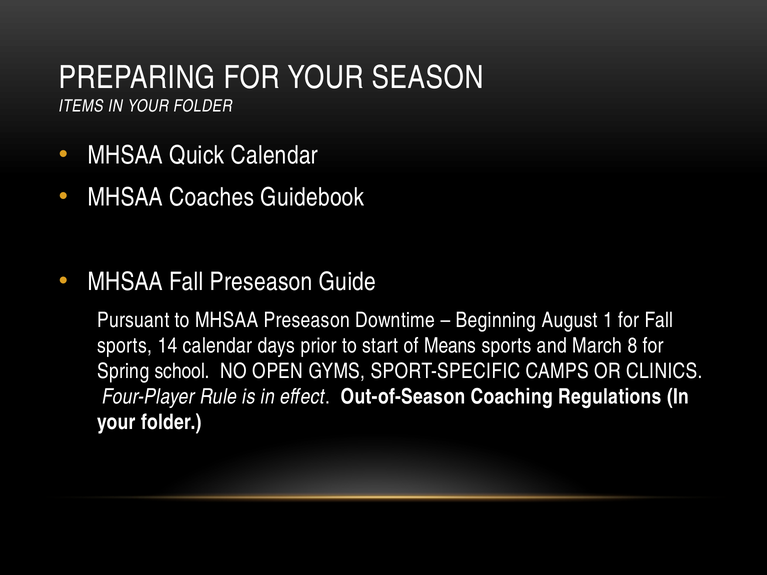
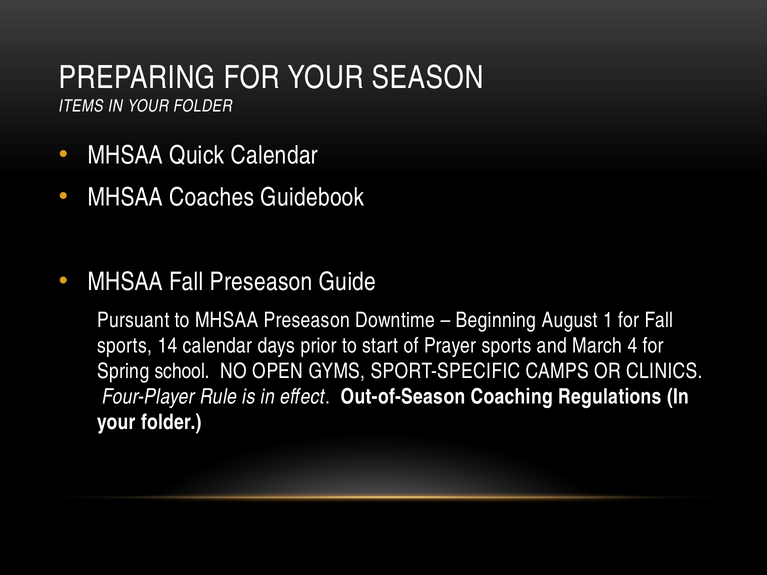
Means: Means -> Prayer
8: 8 -> 4
